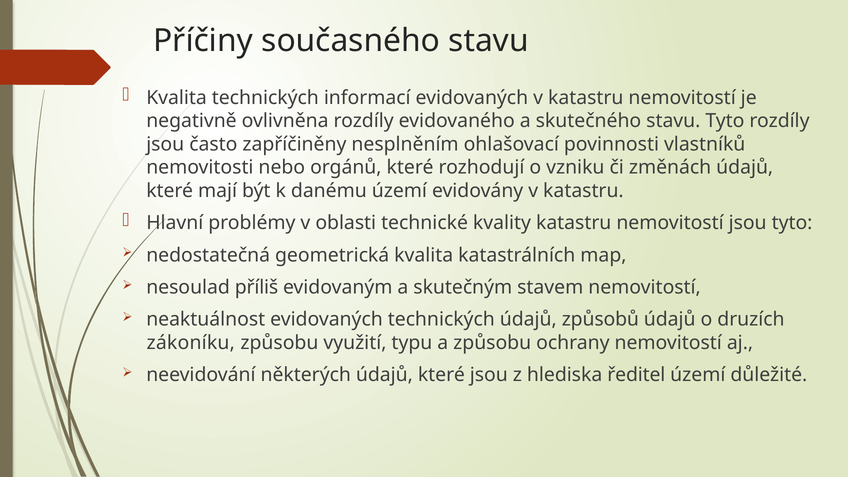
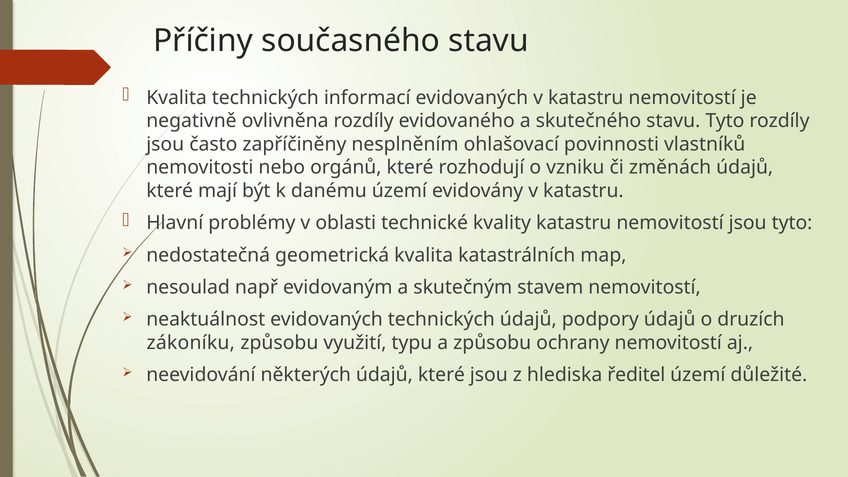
příliš: příliš -> např
způsobů: způsobů -> podpory
